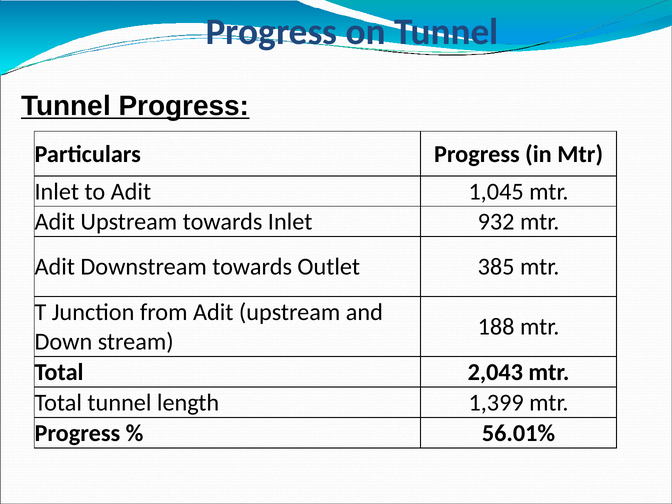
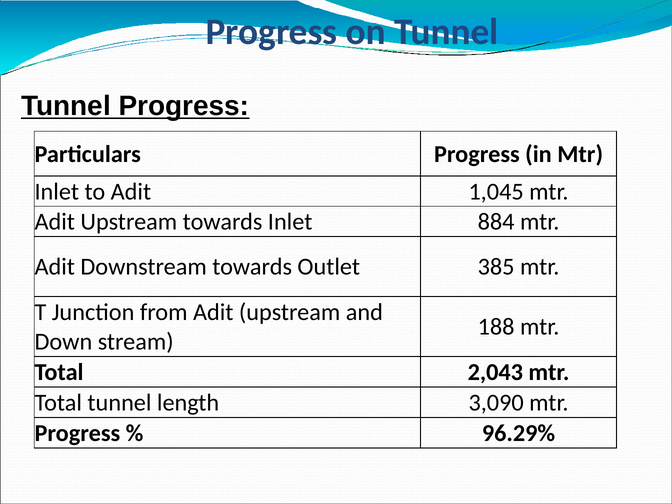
932: 932 -> 884
1,399: 1,399 -> 3,090
56.01%: 56.01% -> 96.29%
